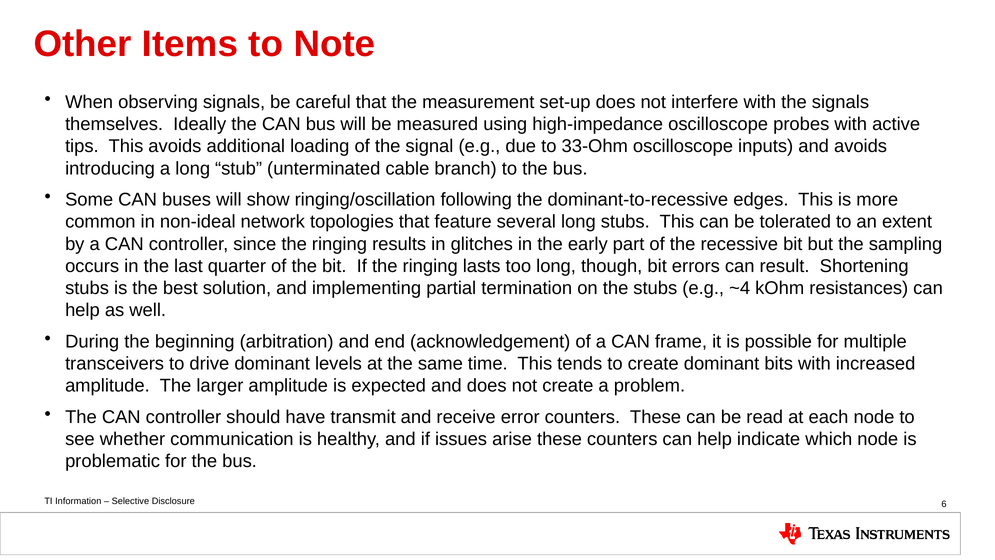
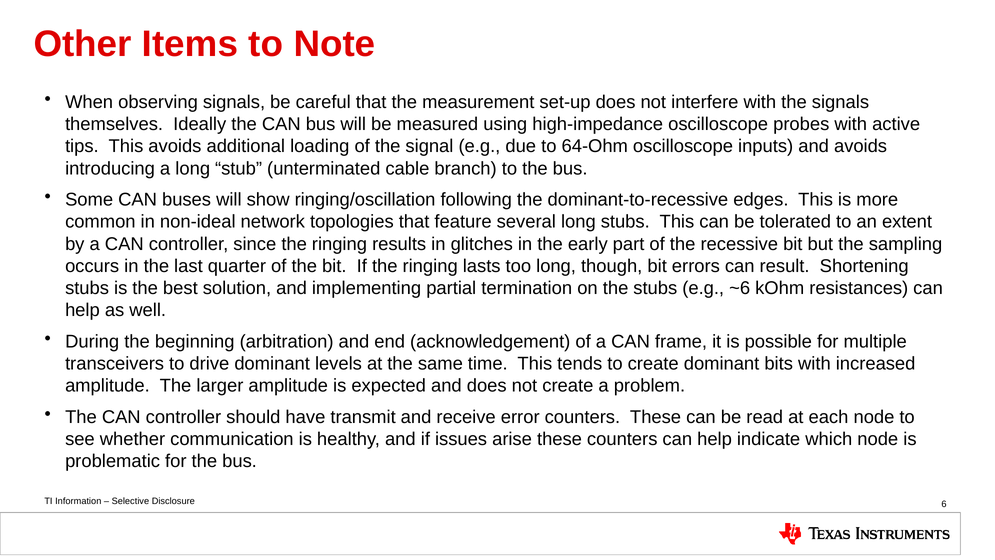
33-Ohm: 33-Ohm -> 64-Ohm
~4: ~4 -> ~6
